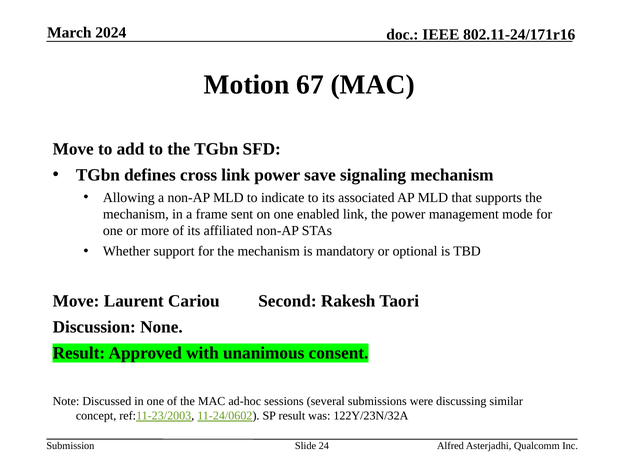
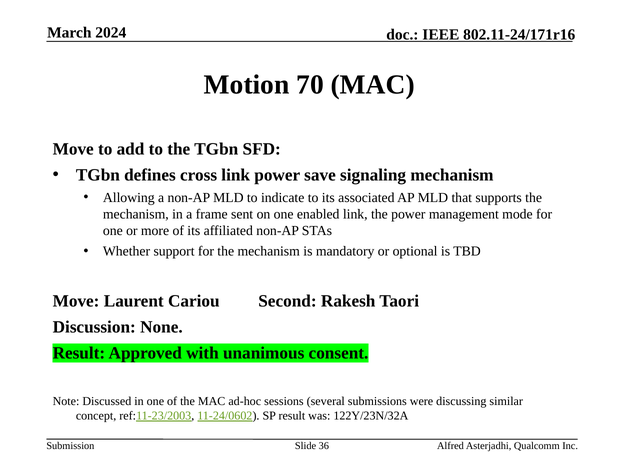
67: 67 -> 70
24: 24 -> 36
